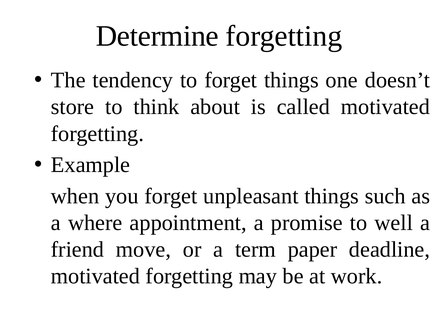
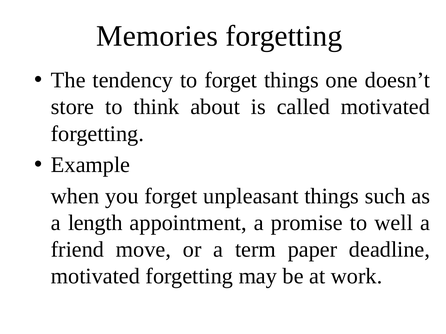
Determine: Determine -> Memories
where: where -> length
